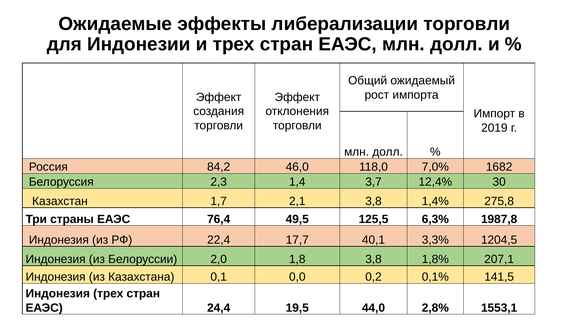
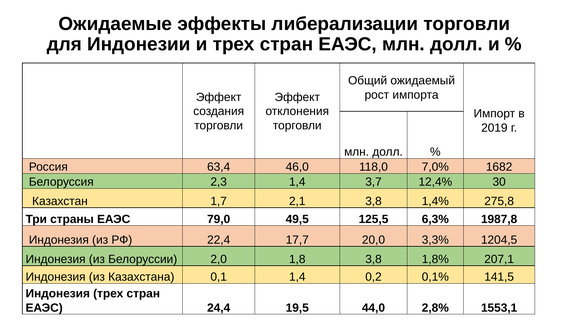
84,2: 84,2 -> 63,4
76,4: 76,4 -> 79,0
40,1: 40,1 -> 20,0
0,1 0,0: 0,0 -> 1,4
